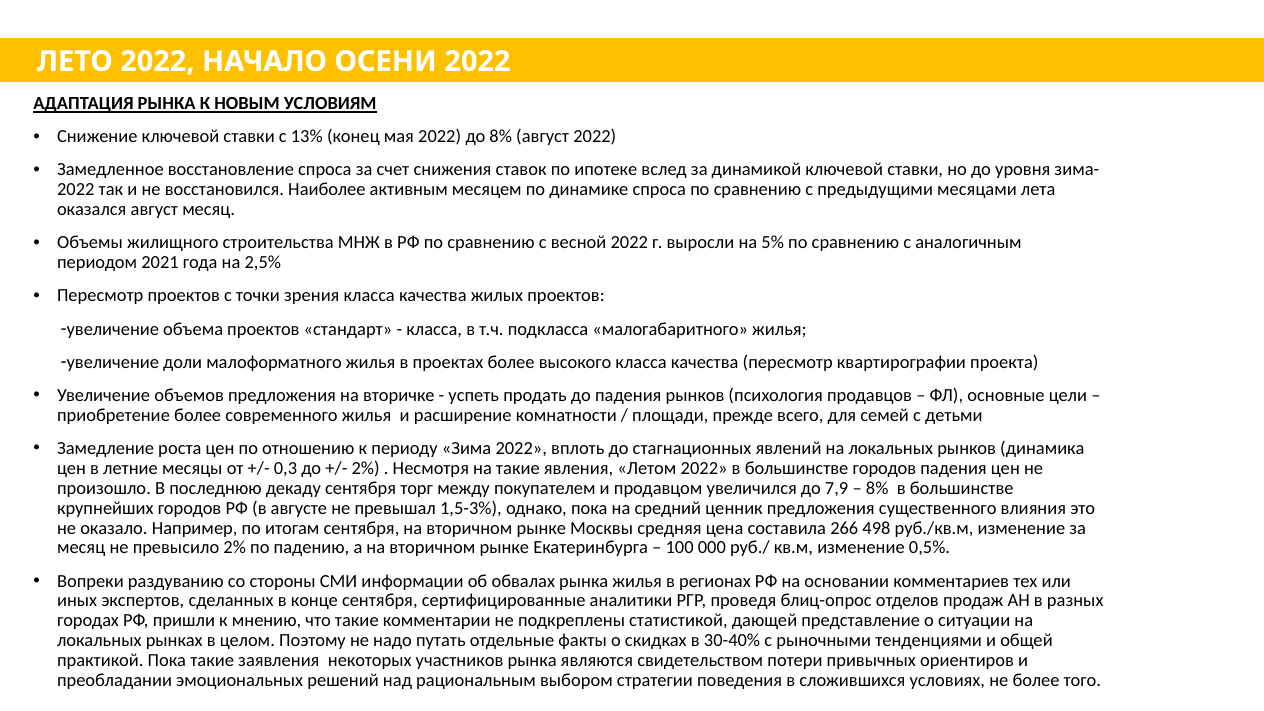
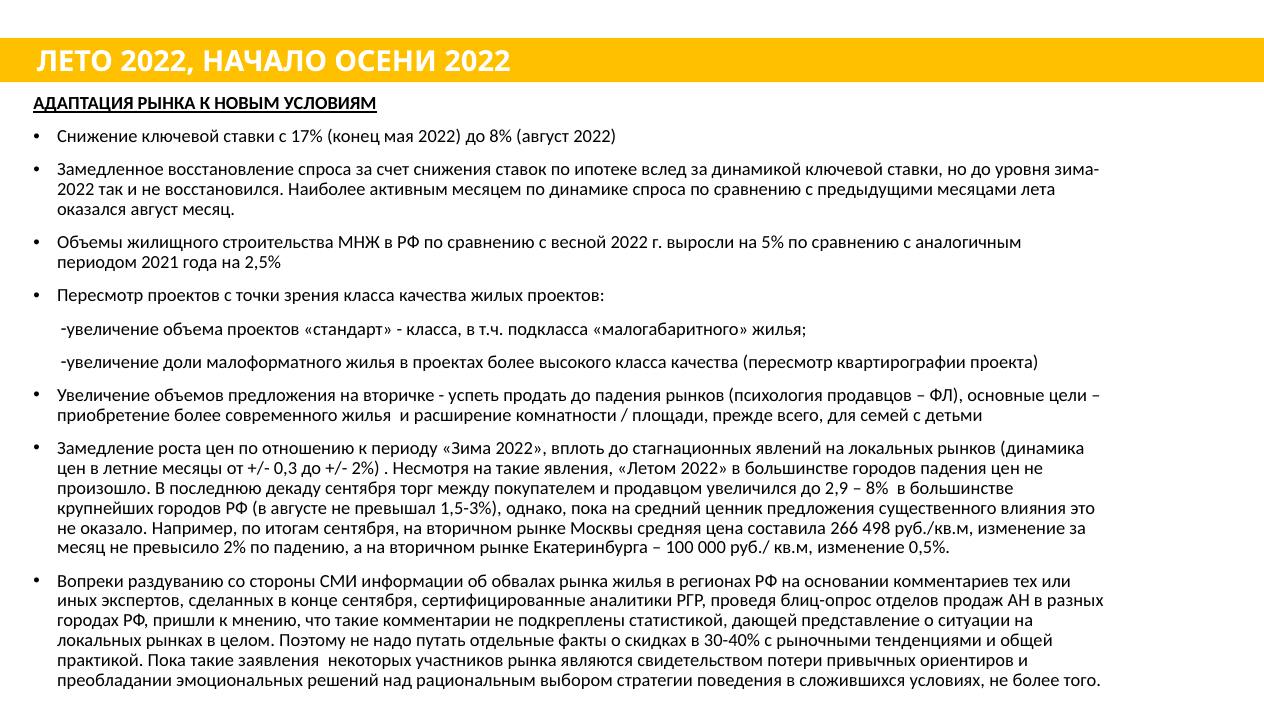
13%: 13% -> 17%
7,9: 7,9 -> 2,9
